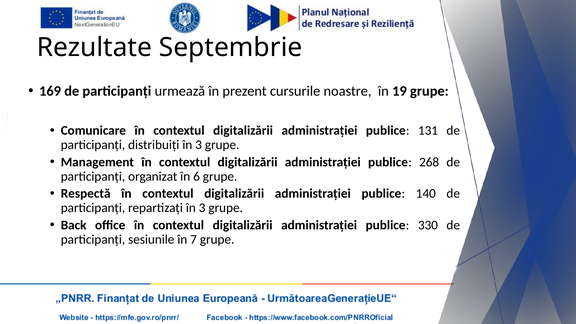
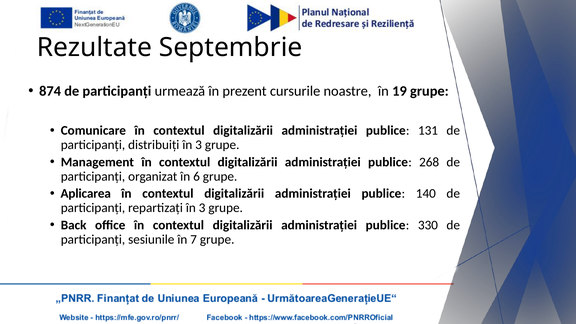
169: 169 -> 874
Respectă: Respectă -> Aplicarea
